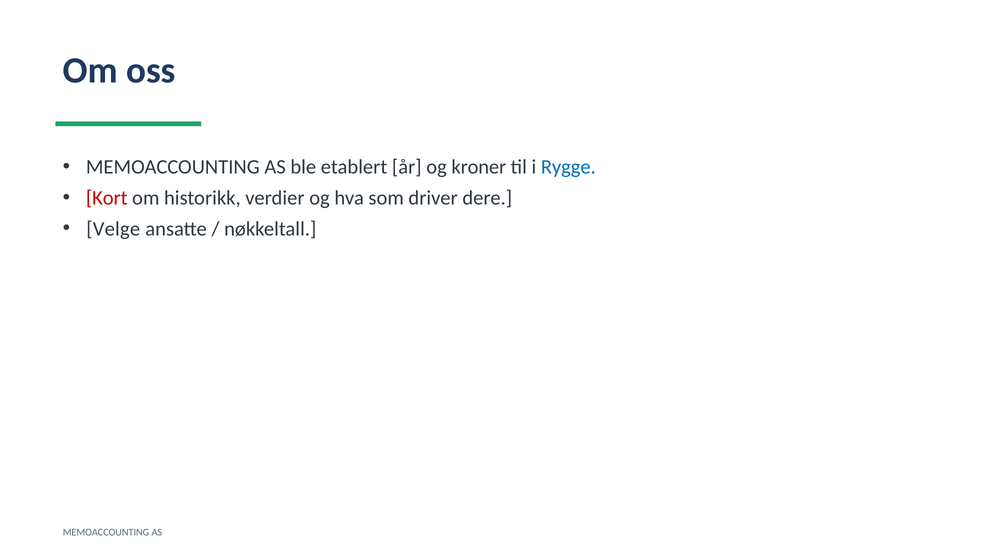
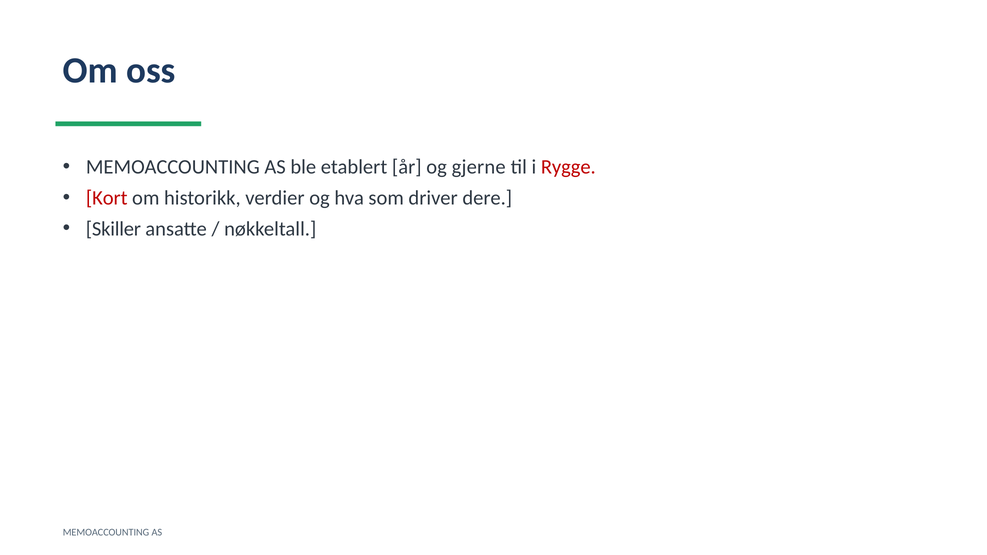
kroner: kroner -> gjerne
Rygge colour: blue -> red
Velge: Velge -> Skiller
